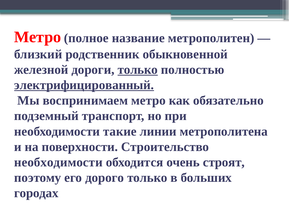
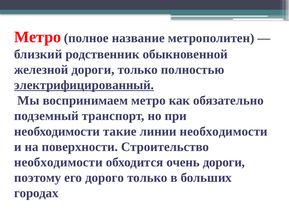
только at (138, 70) underline: present -> none
линии метрополитена: метрополитена -> необходимости
очень строят: строят -> дороги
